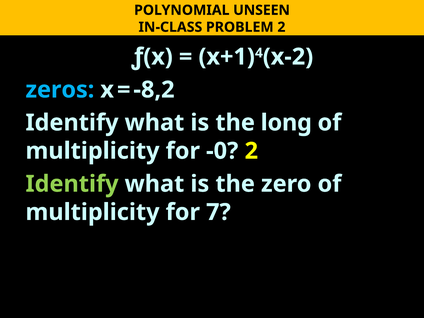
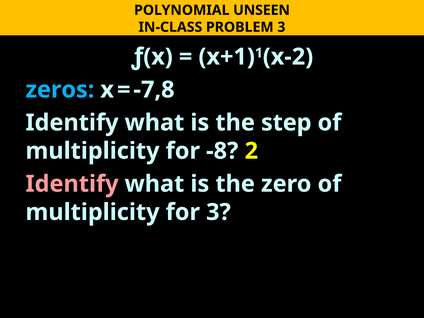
PROBLEM 2: 2 -> 3
4: 4 -> 1
-8,2: -8,2 -> -7,8
long: long -> step
-0: -0 -> -8
Identify at (72, 184) colour: light green -> pink
for 7: 7 -> 3
